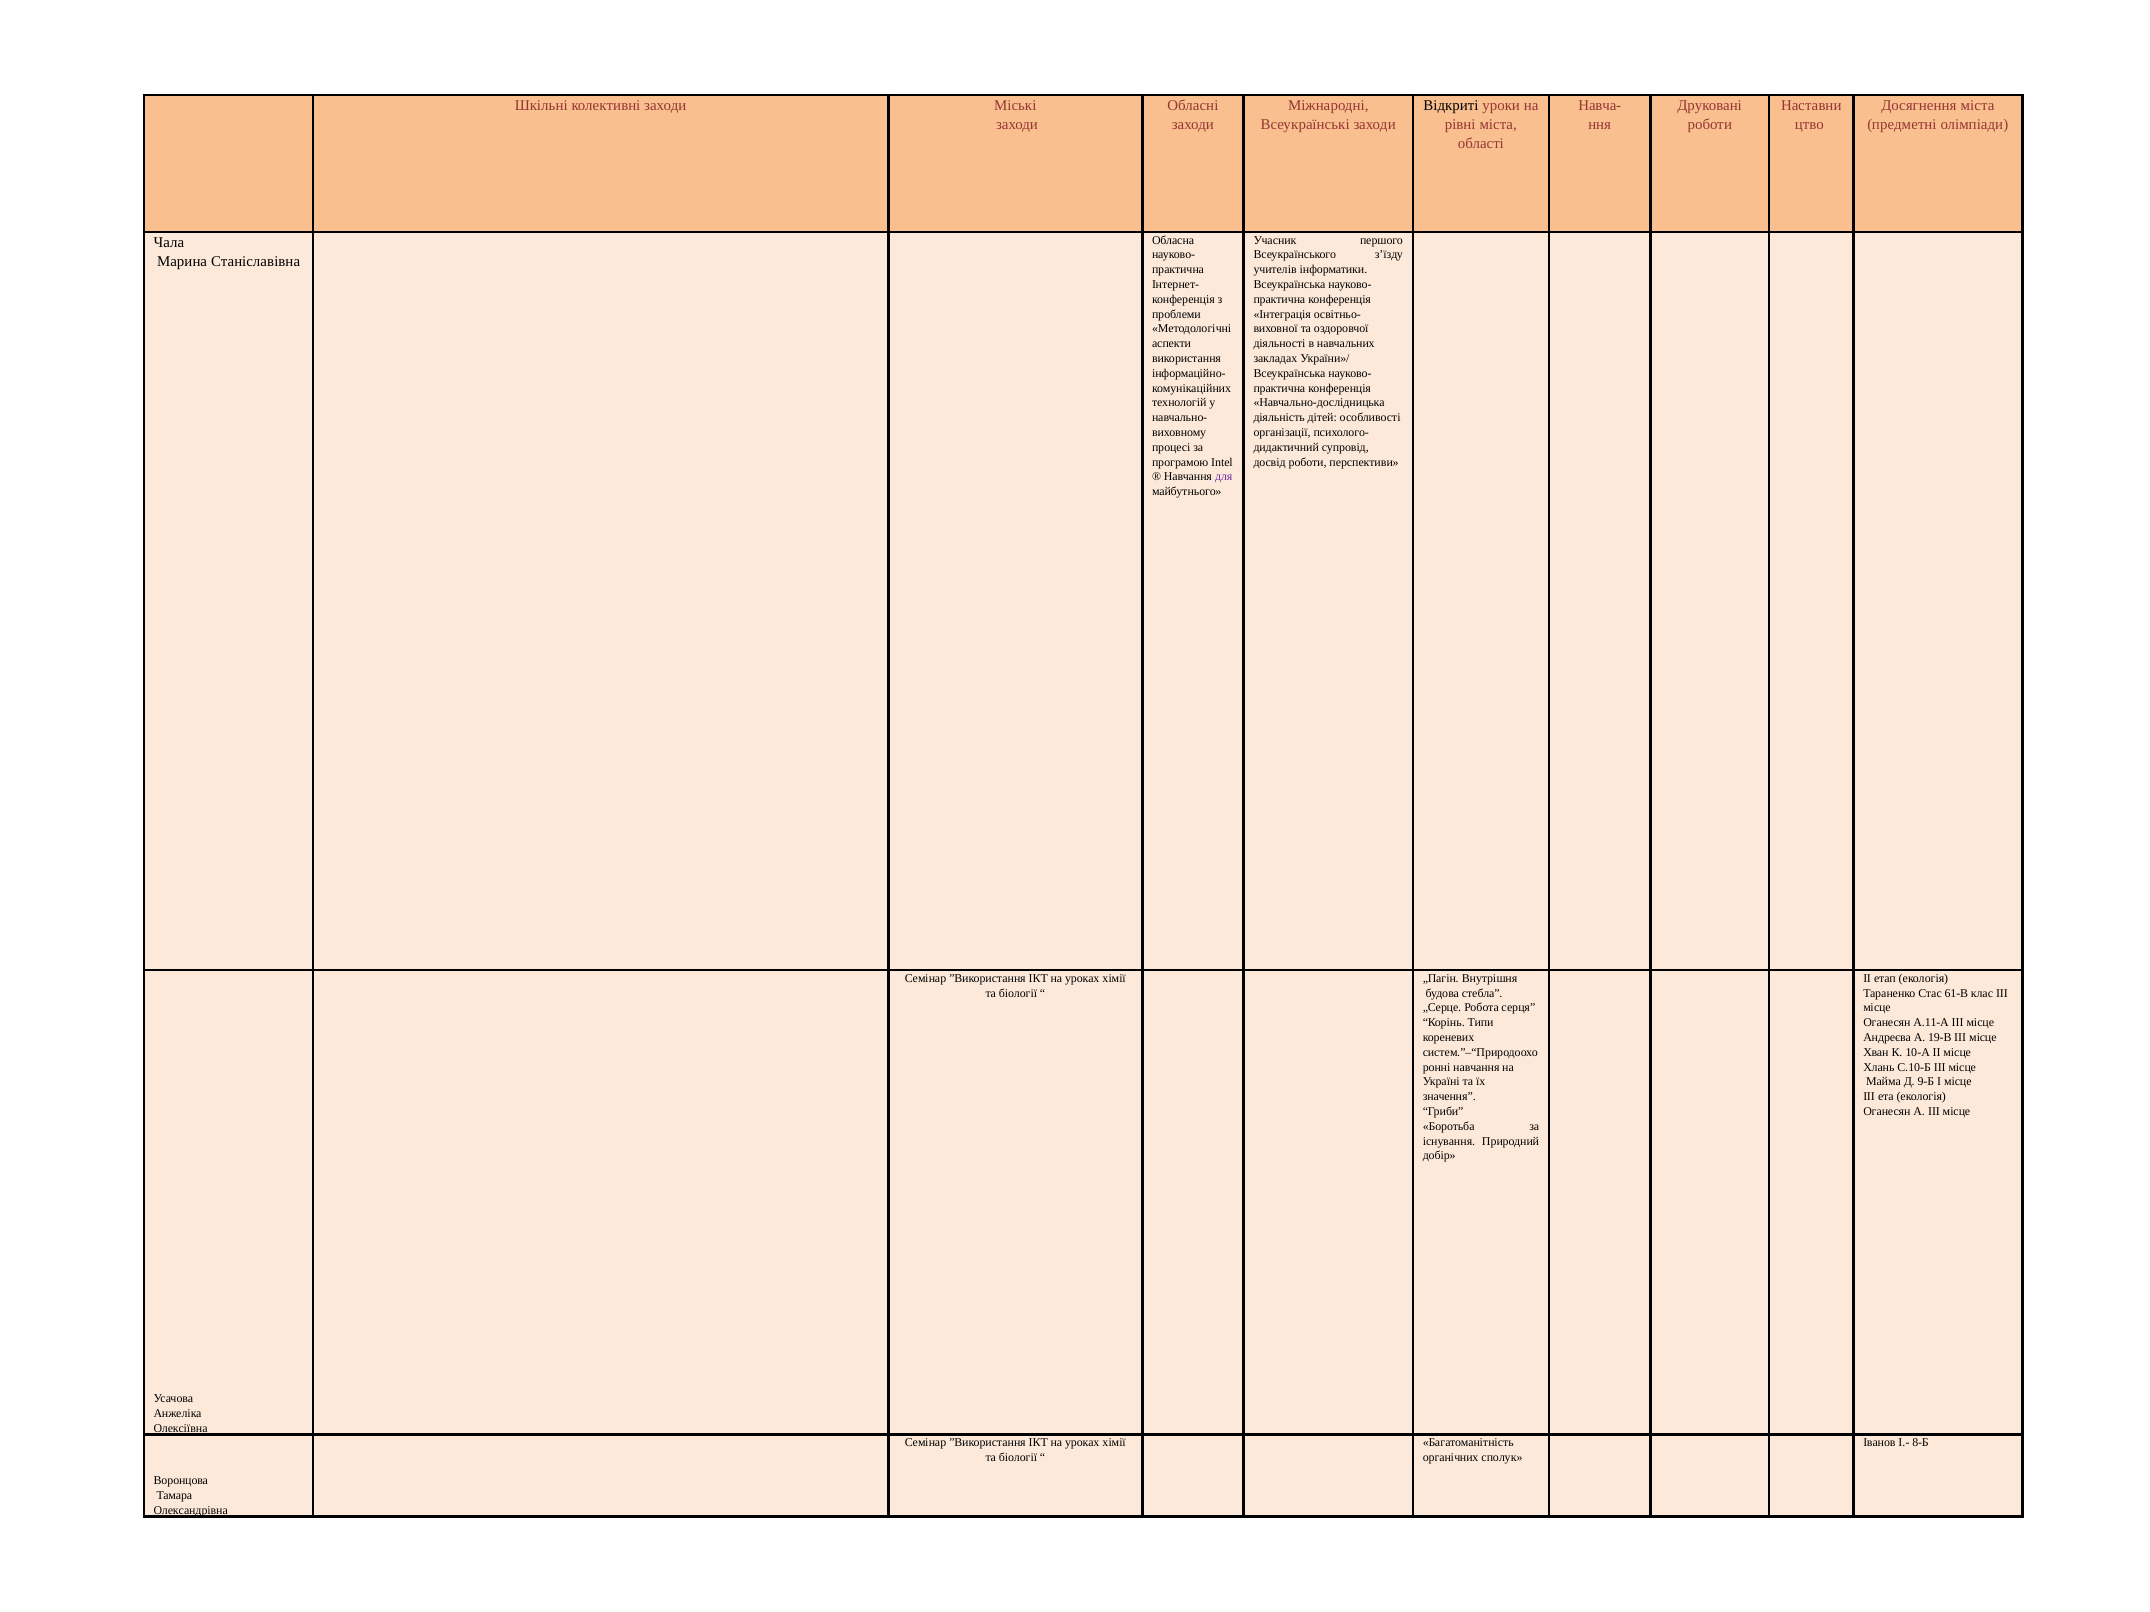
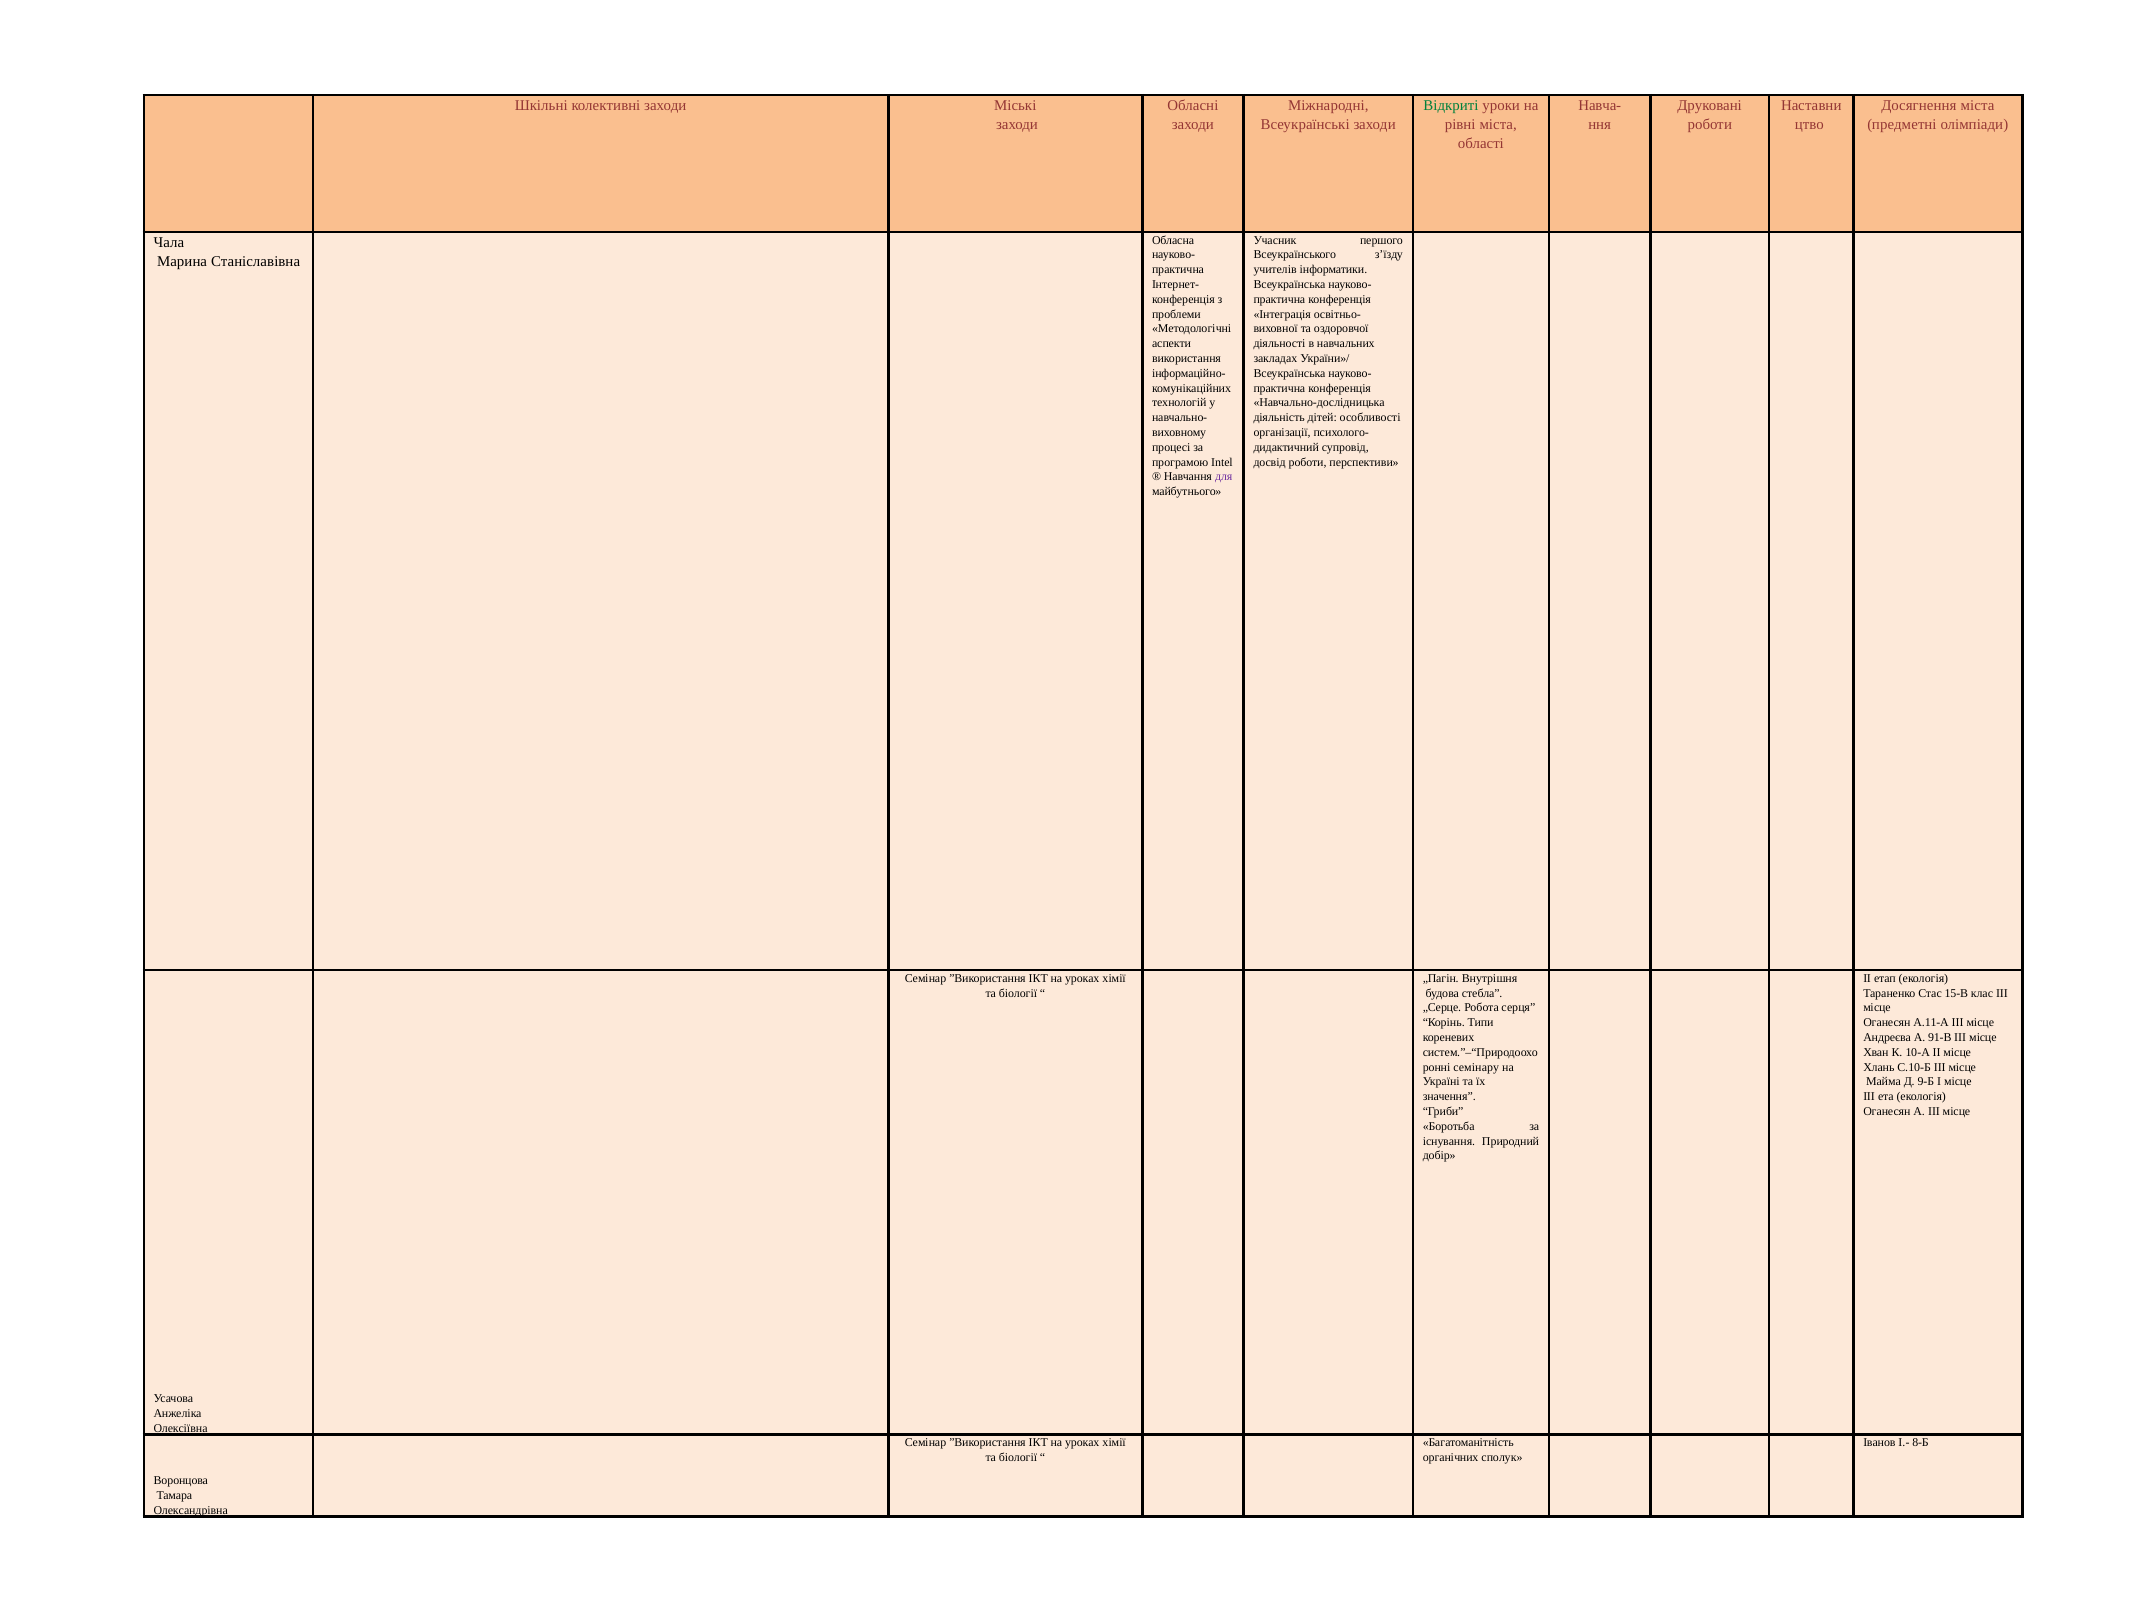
Відкриті colour: black -> green
61-В: 61-В -> 15-В
19-В: 19-В -> 91-В
навчання at (1476, 1068): навчання -> семінару
